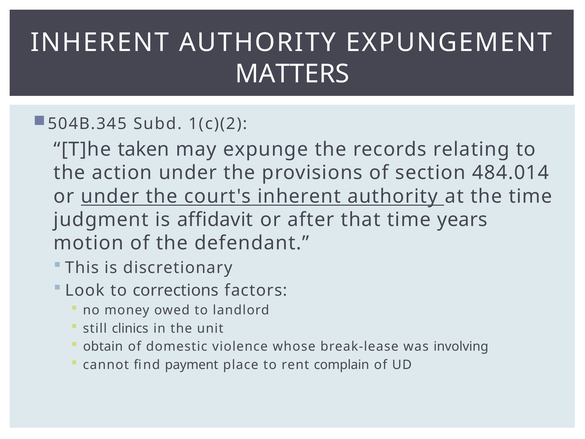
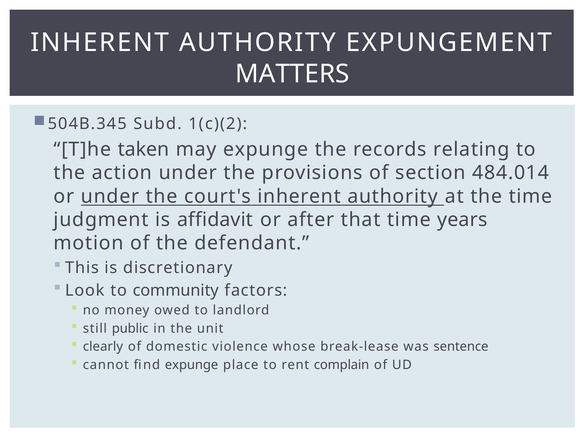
corrections: corrections -> community
clinics: clinics -> public
obtain: obtain -> clearly
involving: involving -> sentence
find payment: payment -> expunge
